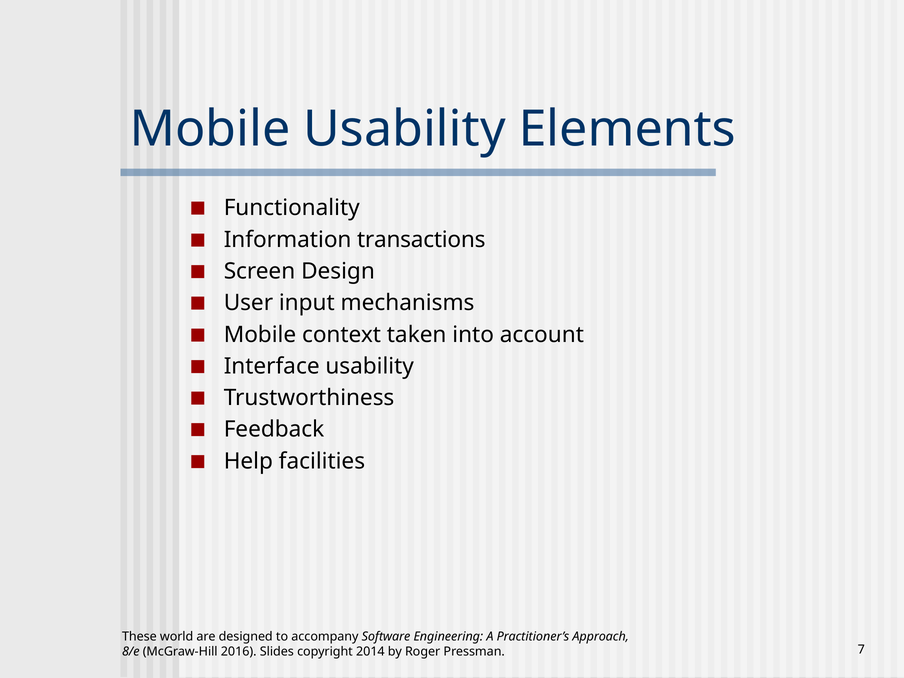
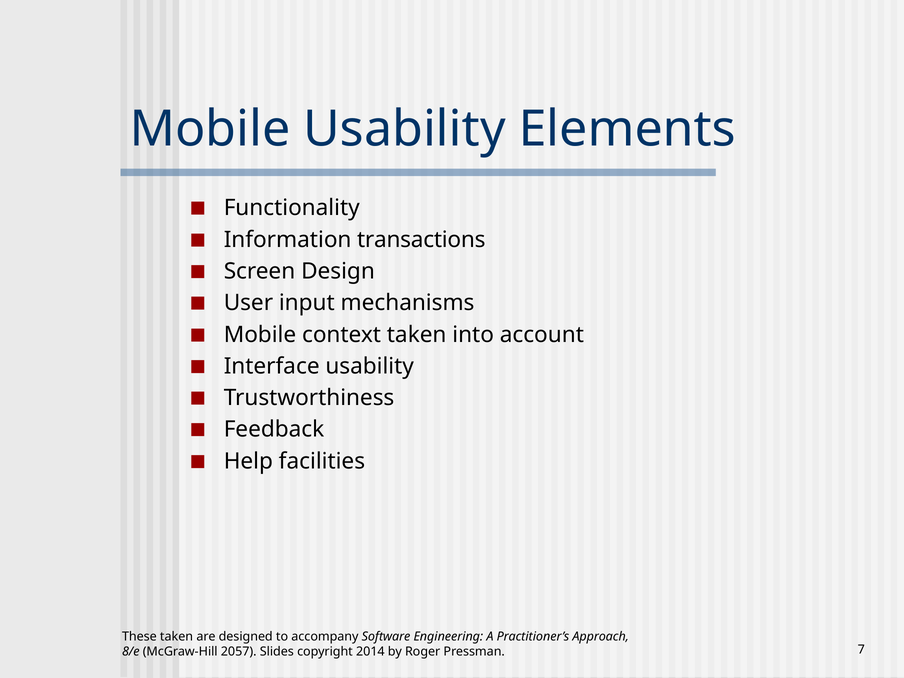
These world: world -> taken
2016: 2016 -> 2057
